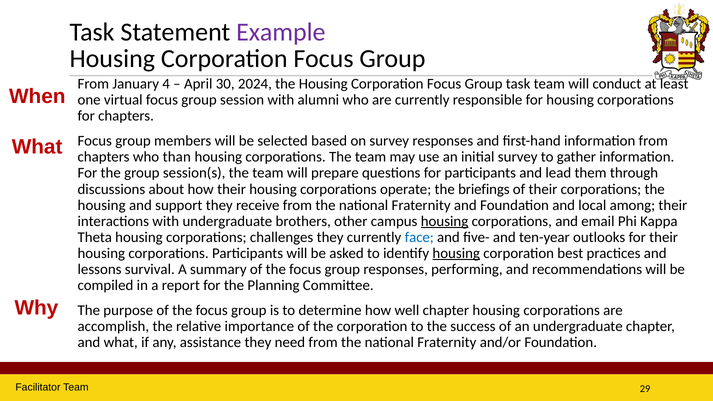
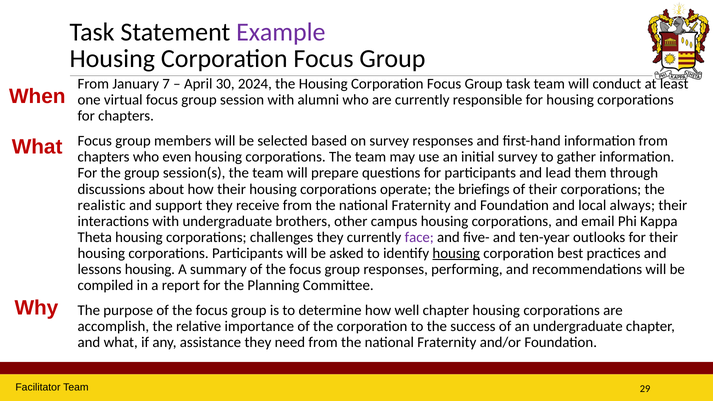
4: 4 -> 7
than: than -> even
housing at (102, 205): housing -> realistic
among: among -> always
housing at (445, 221) underline: present -> none
face colour: blue -> purple
lessons survival: survival -> housing
